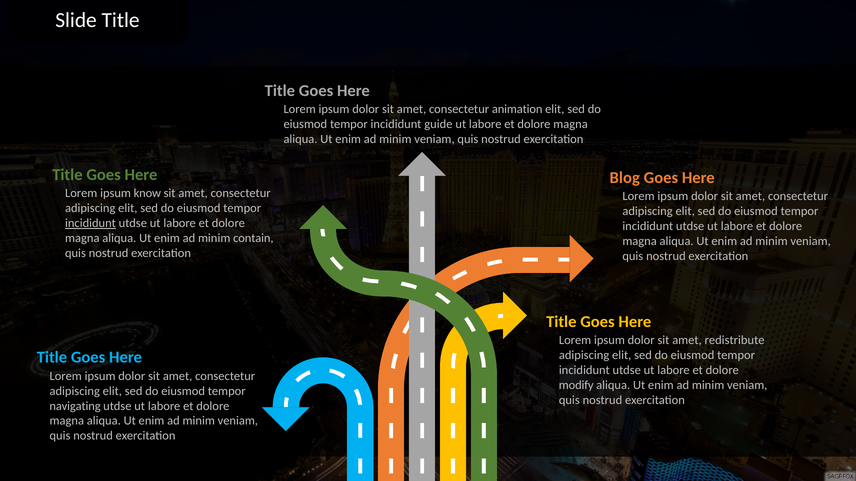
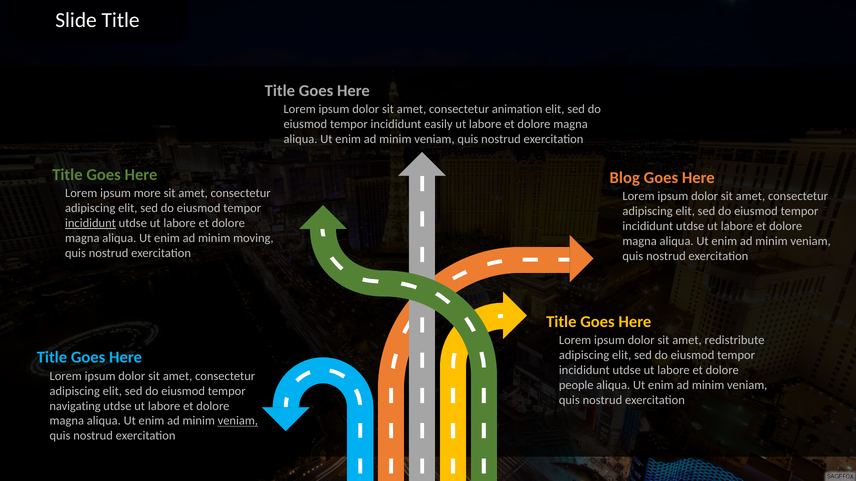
guide: guide -> easily
know: know -> more
contain: contain -> moving
modify: modify -> people
veniam at (238, 421) underline: none -> present
